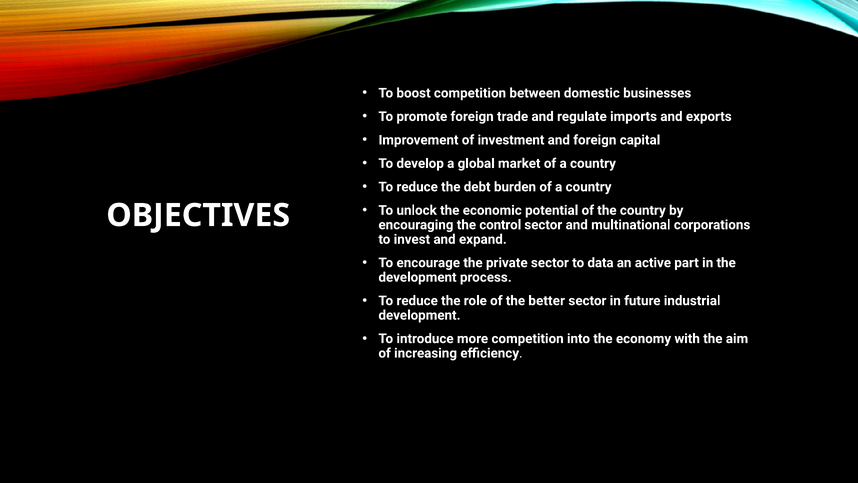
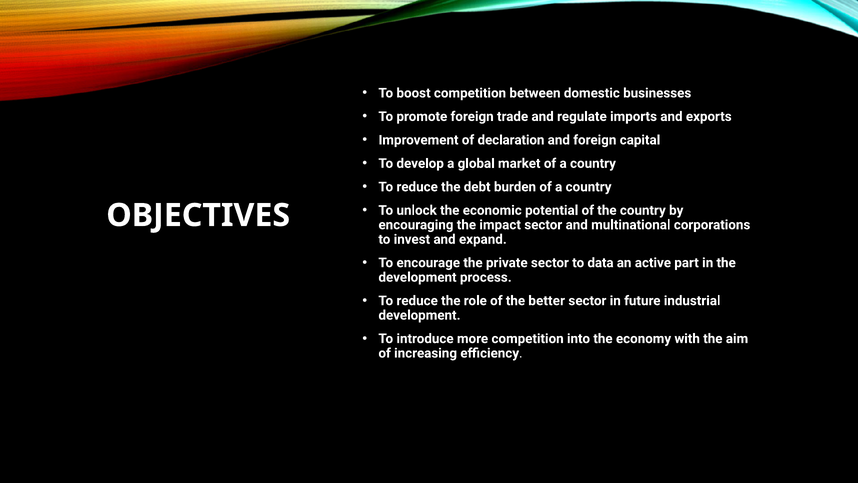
investment: investment -> declaration
control: control -> impact
